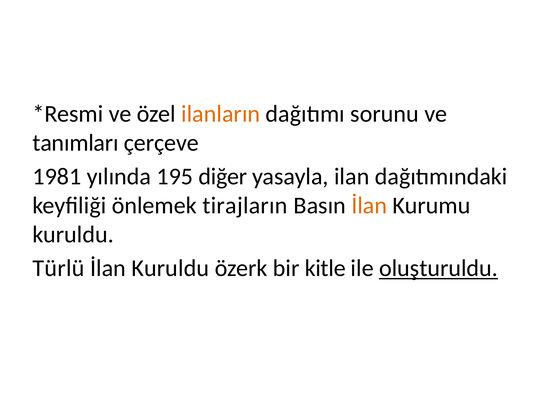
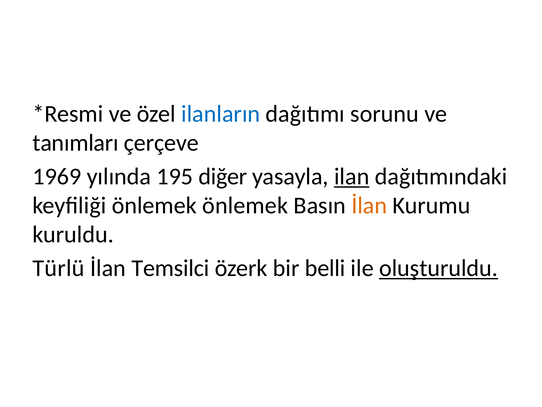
ilanların colour: orange -> blue
1981: 1981 -> 1969
ilan underline: none -> present
önlemek tirajların: tirajların -> önlemek
İlan Kuruldu: Kuruldu -> Temsilci
kitle: kitle -> belli
